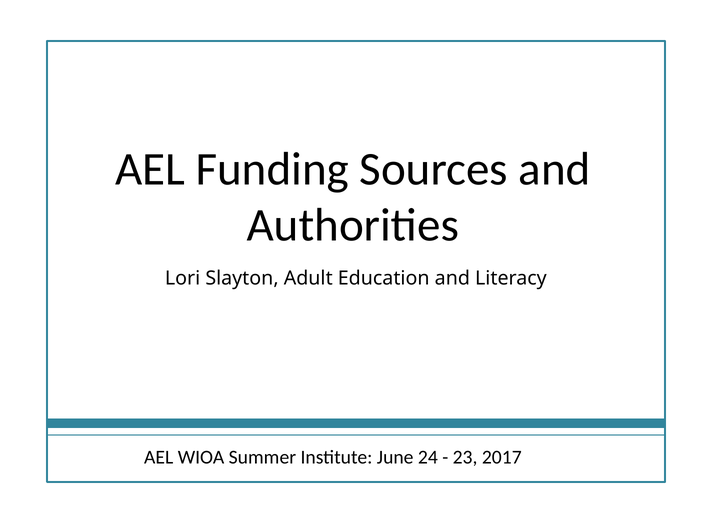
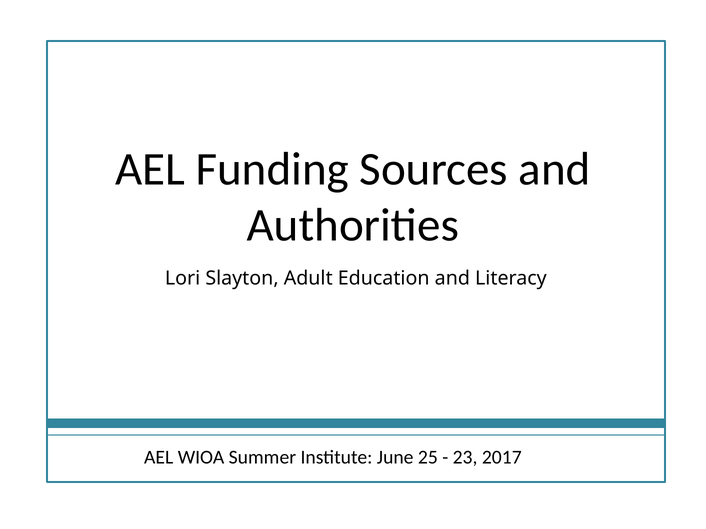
24: 24 -> 25
